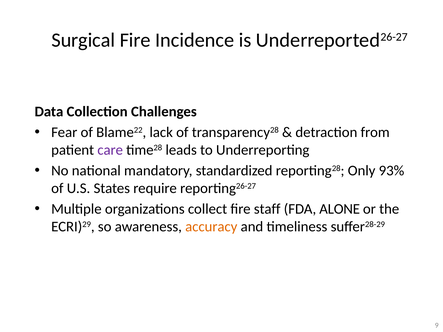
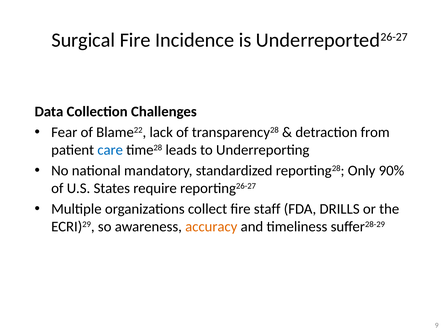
care colour: purple -> blue
93%: 93% -> 90%
ALONE: ALONE -> DRILLS
